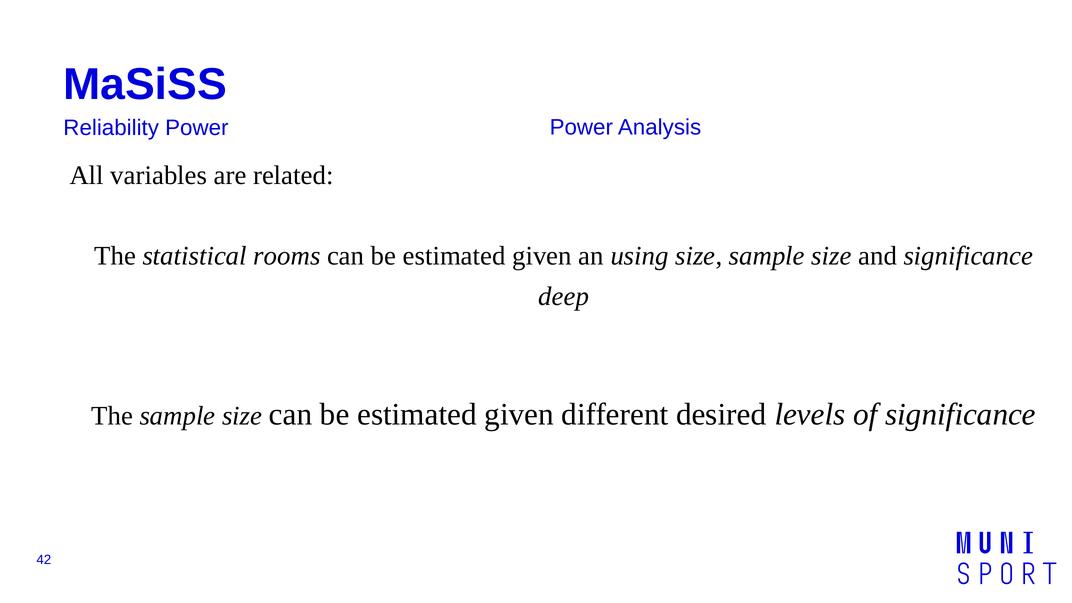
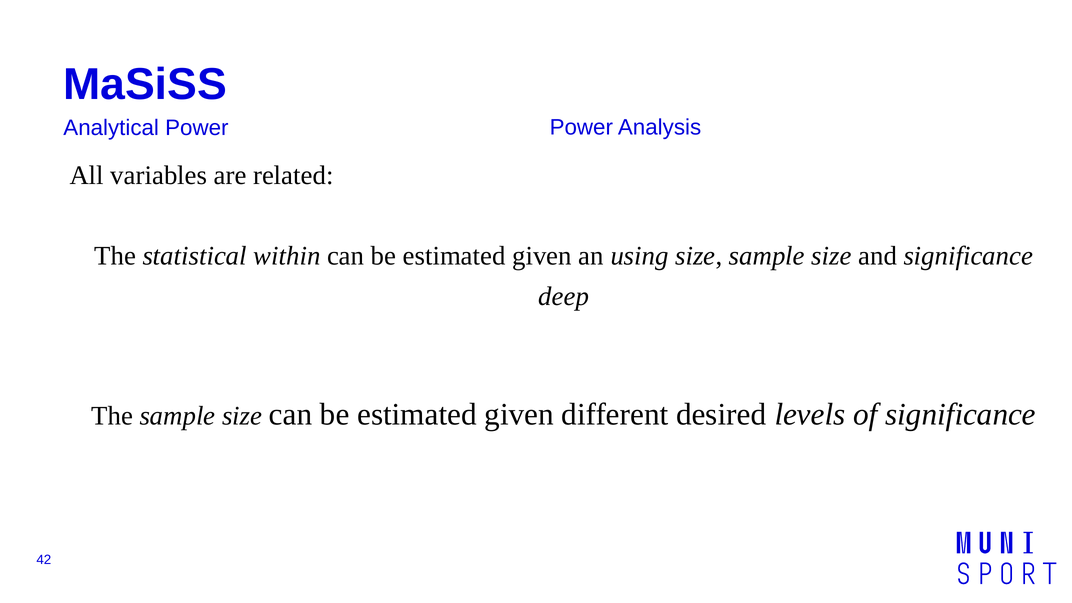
Reliability: Reliability -> Analytical
rooms: rooms -> within
